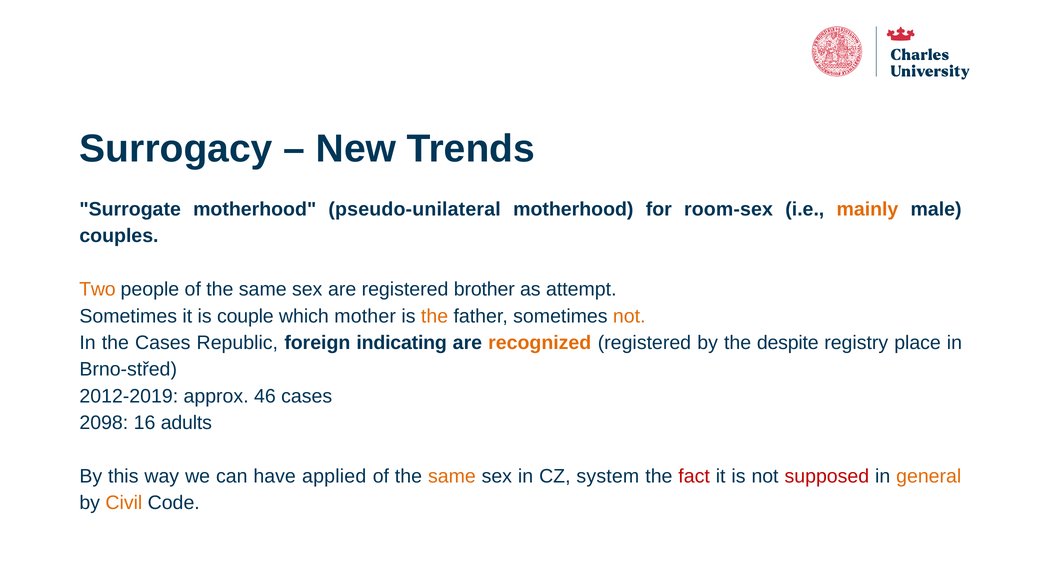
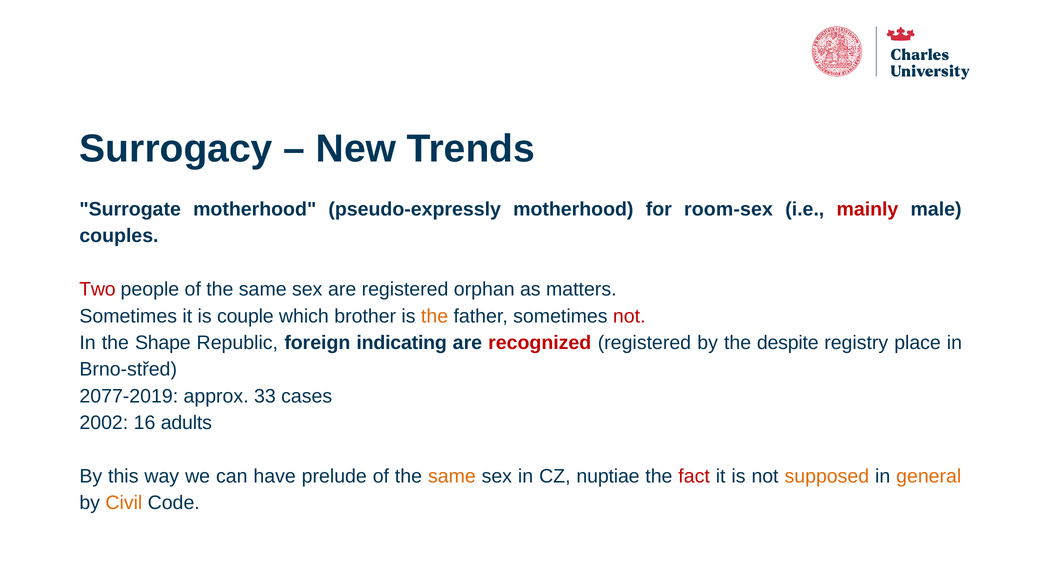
pseudo-unilateral: pseudo-unilateral -> pseudo-expressly
mainly colour: orange -> red
Two colour: orange -> red
brother: brother -> orphan
attempt: attempt -> matters
mother: mother -> brother
not at (629, 316) colour: orange -> red
the Cases: Cases -> Shape
recognized colour: orange -> red
2012-2019: 2012-2019 -> 2077-2019
46: 46 -> 33
2098: 2098 -> 2002
applied: applied -> prelude
system: system -> nuptiae
supposed colour: red -> orange
